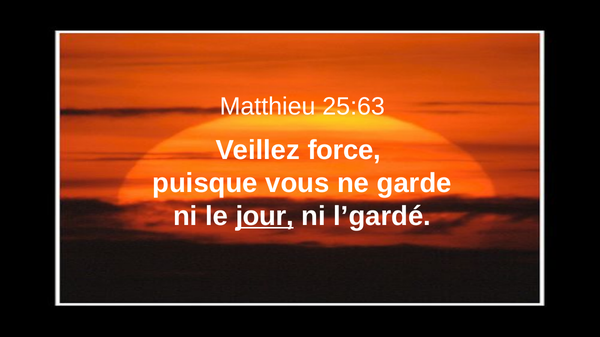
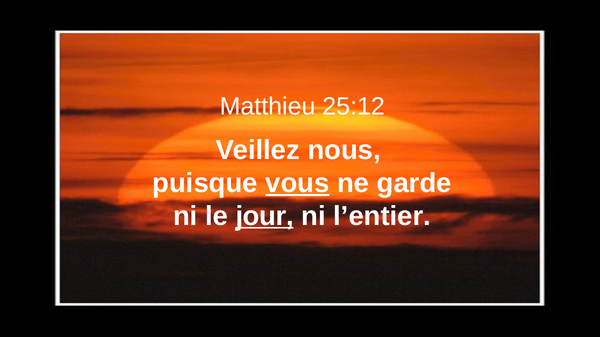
25:63: 25:63 -> 25:12
force: force -> nous
vous underline: none -> present
l’gardé: l’gardé -> l’entier
